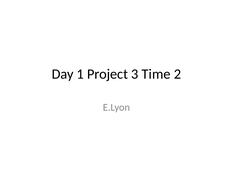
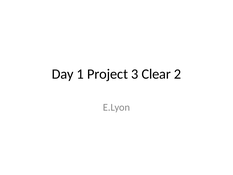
Time: Time -> Clear
